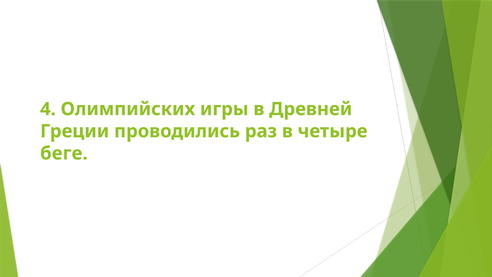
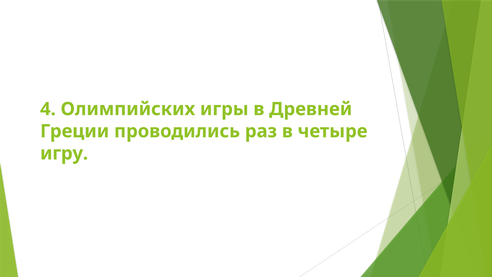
беге: беге -> игру
